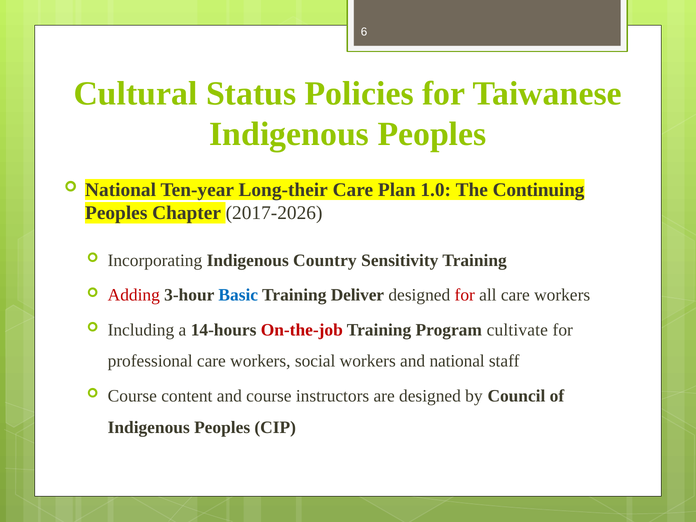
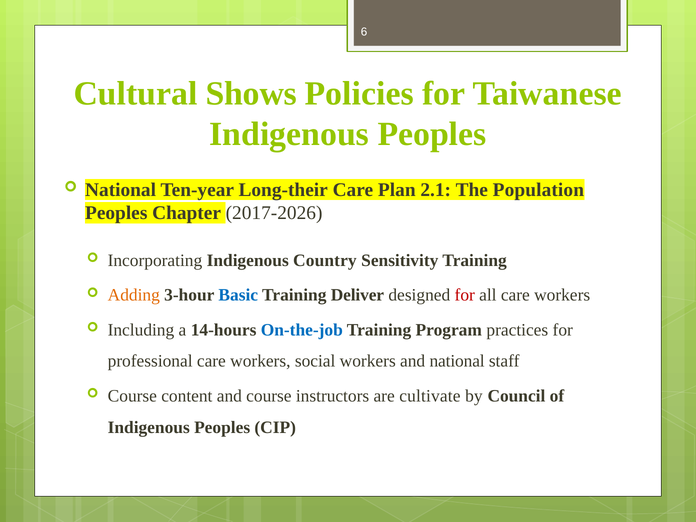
Status: Status -> Shows
1.0: 1.0 -> 2.1
Continuing: Continuing -> Population
Adding colour: red -> orange
On-the-job colour: red -> blue
cultivate: cultivate -> practices
are designed: designed -> cultivate
